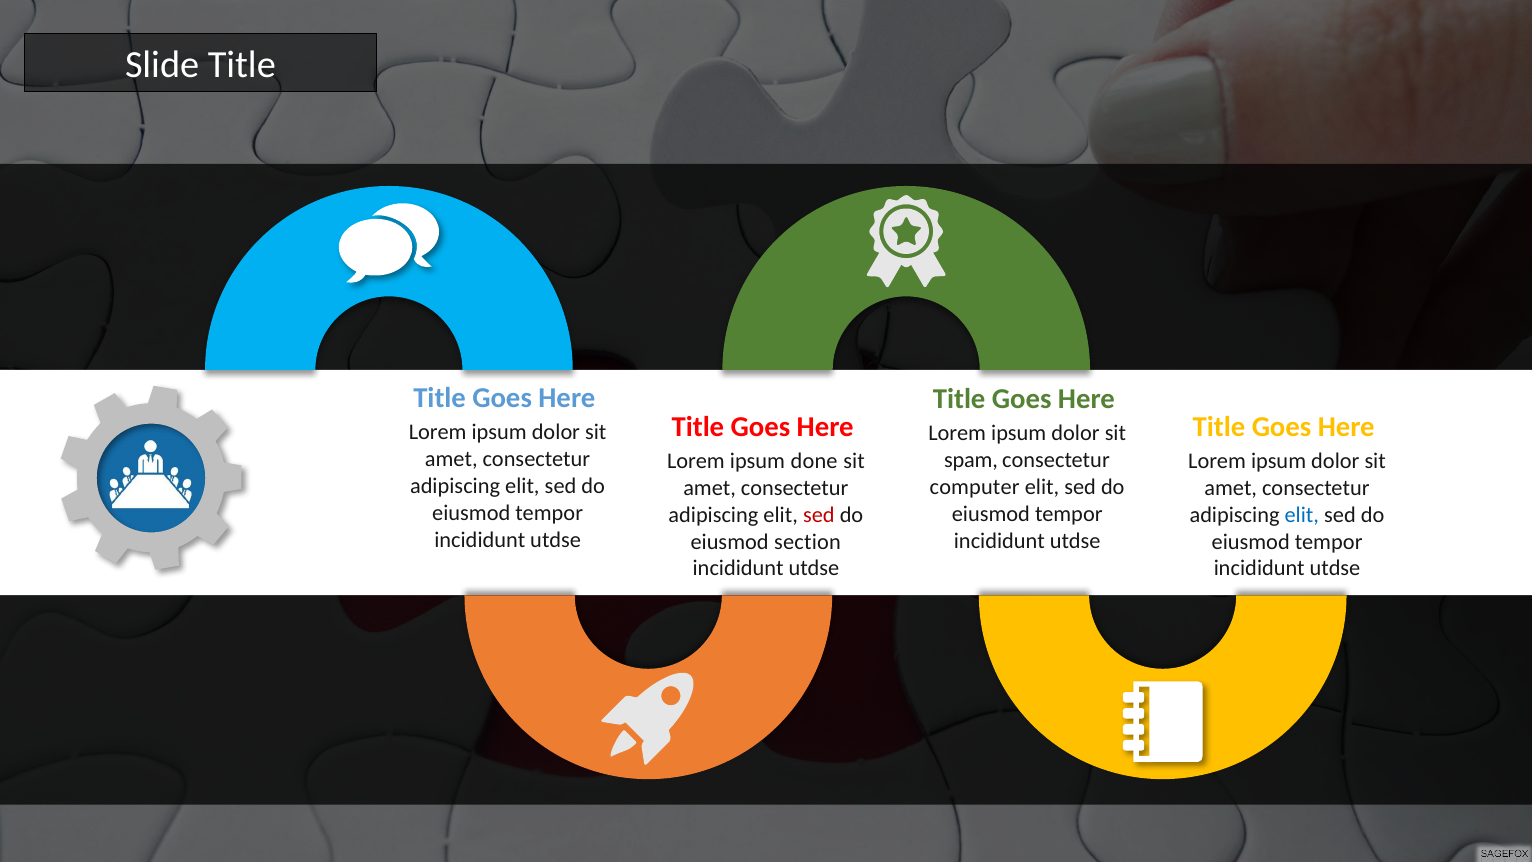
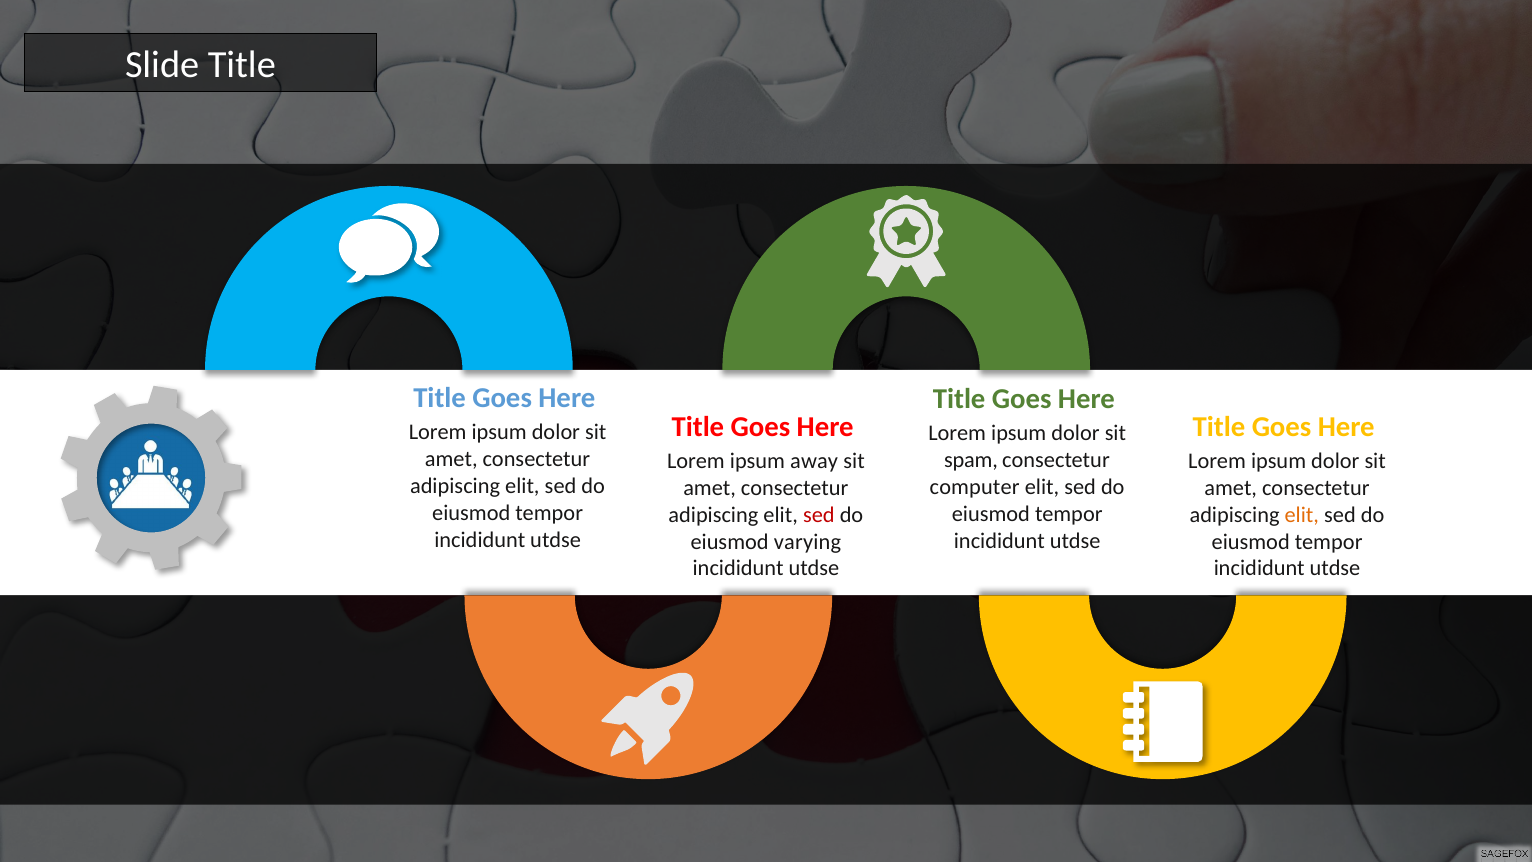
done: done -> away
elit at (1302, 515) colour: blue -> orange
section: section -> varying
